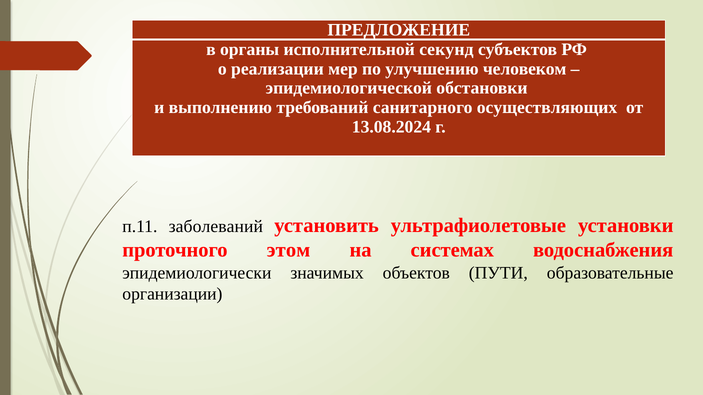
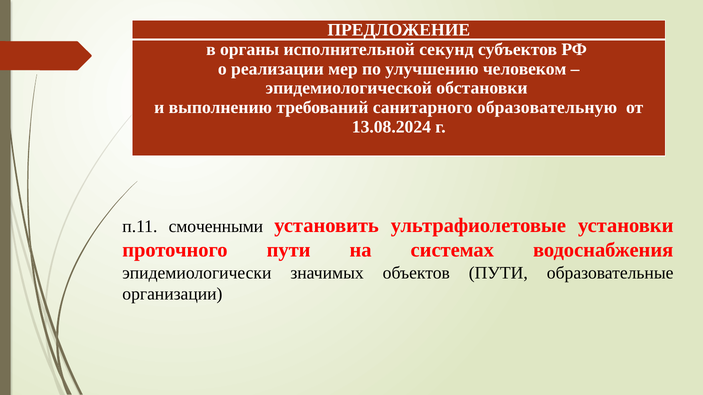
осуществляющих: осуществляющих -> образовательную
заболеваний: заболеваний -> смоченными
проточного этом: этом -> пути
